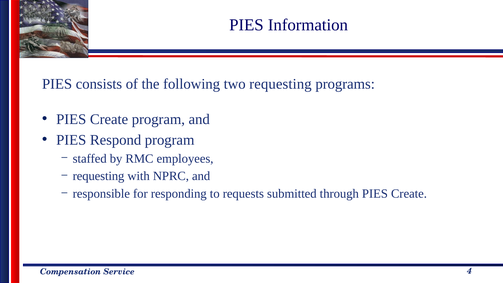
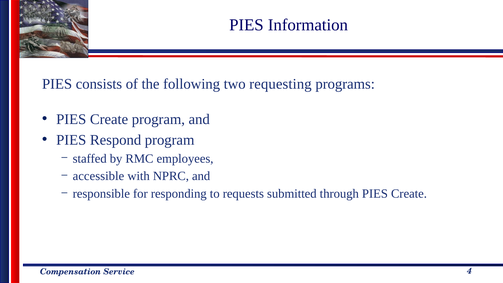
requesting at (99, 176): requesting -> accessible
